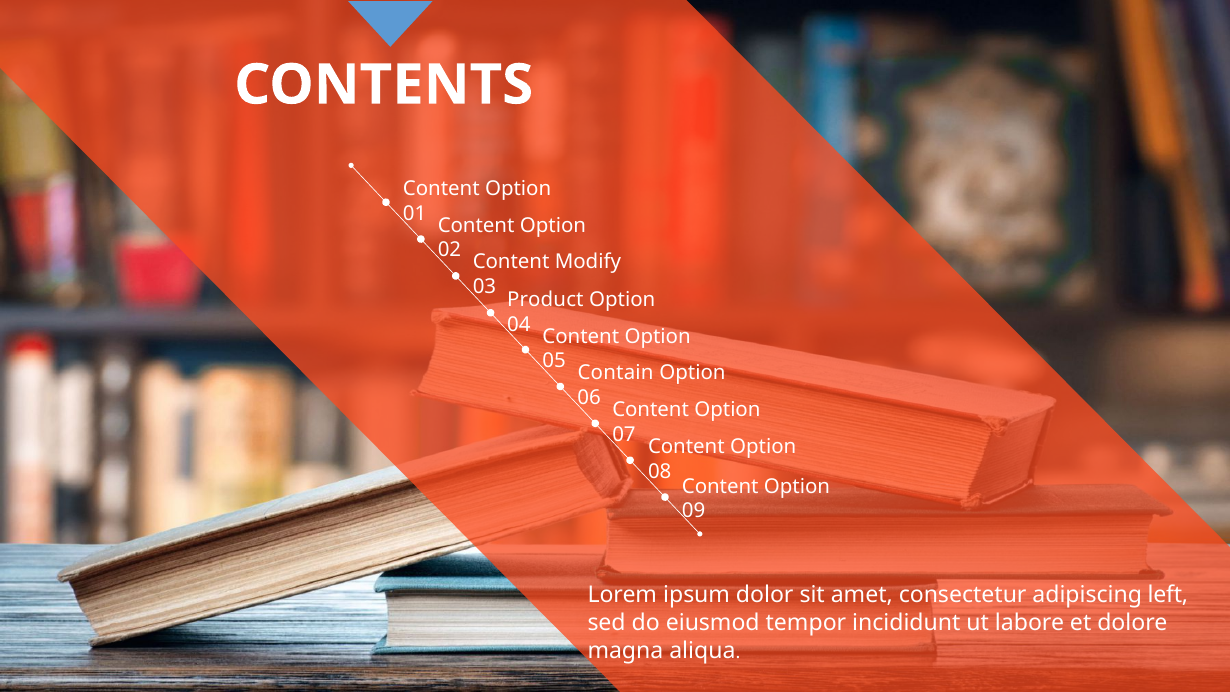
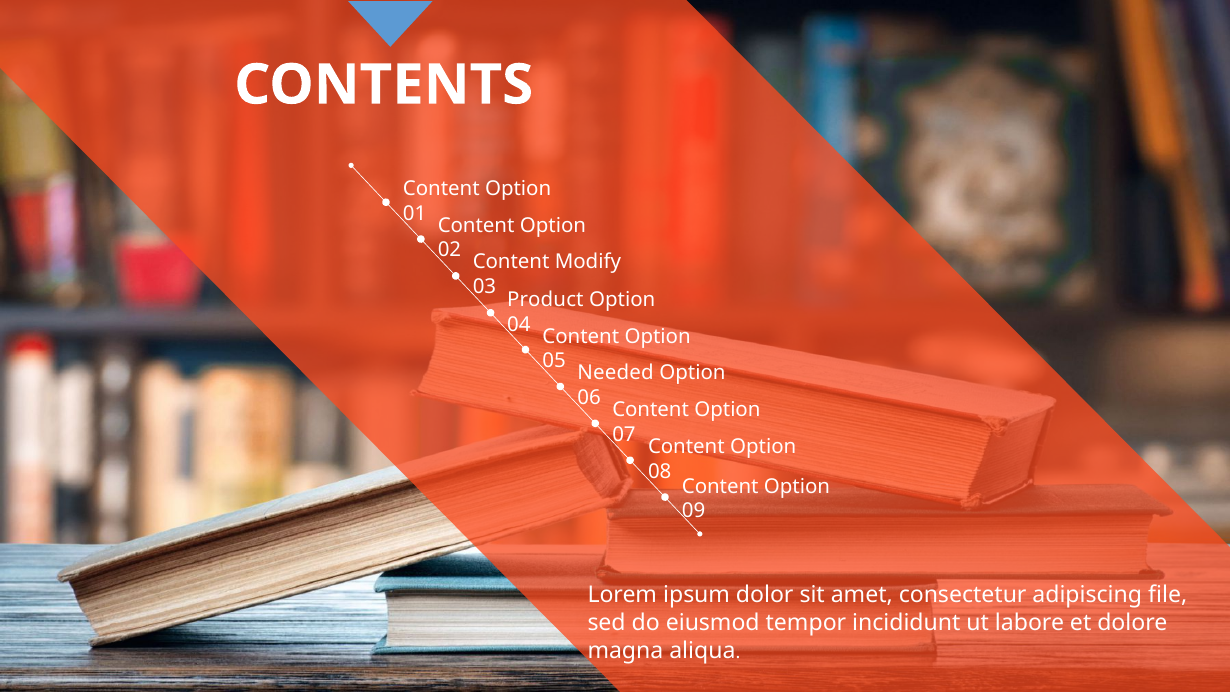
Contain: Contain -> Needed
left: left -> file
